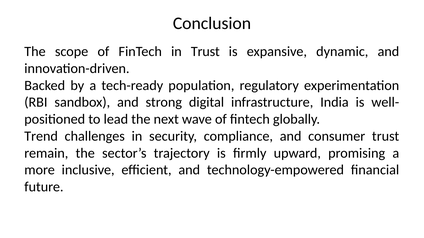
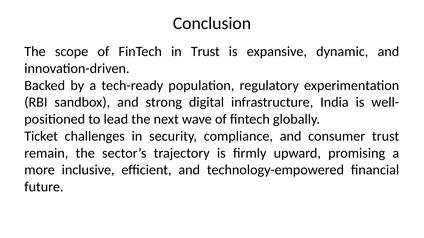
Trend: Trend -> Ticket
